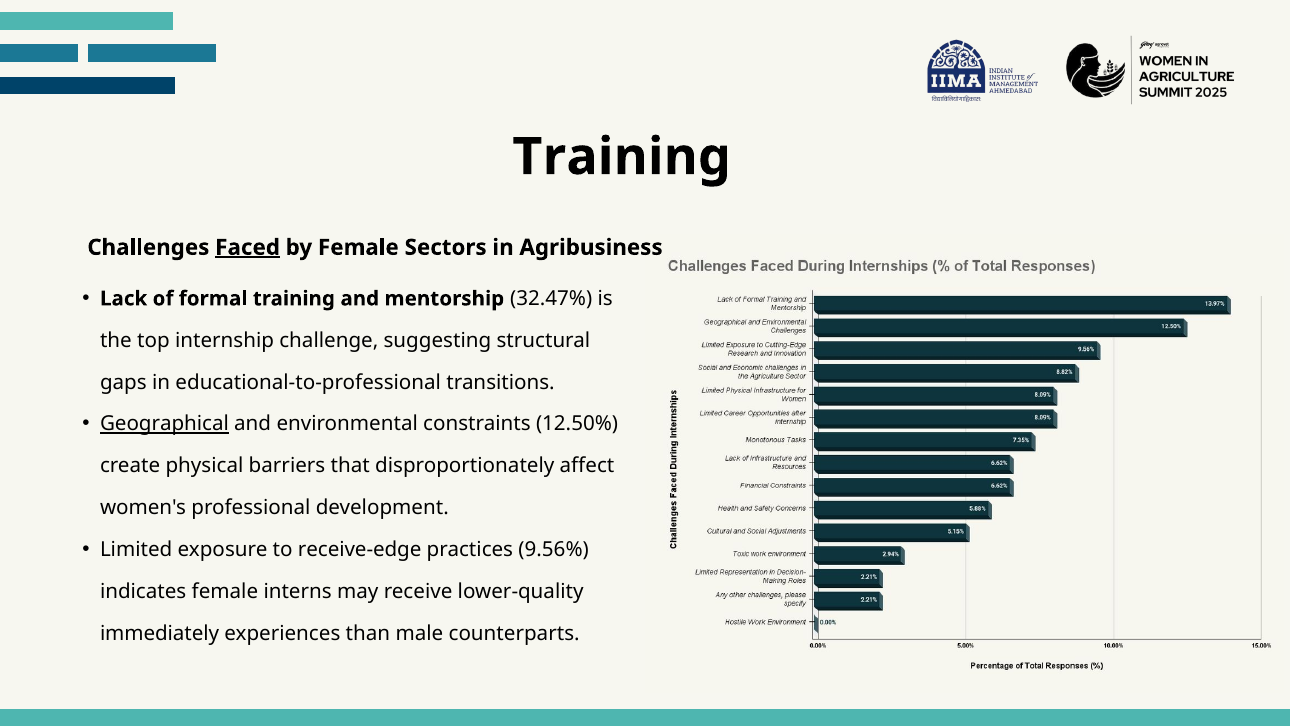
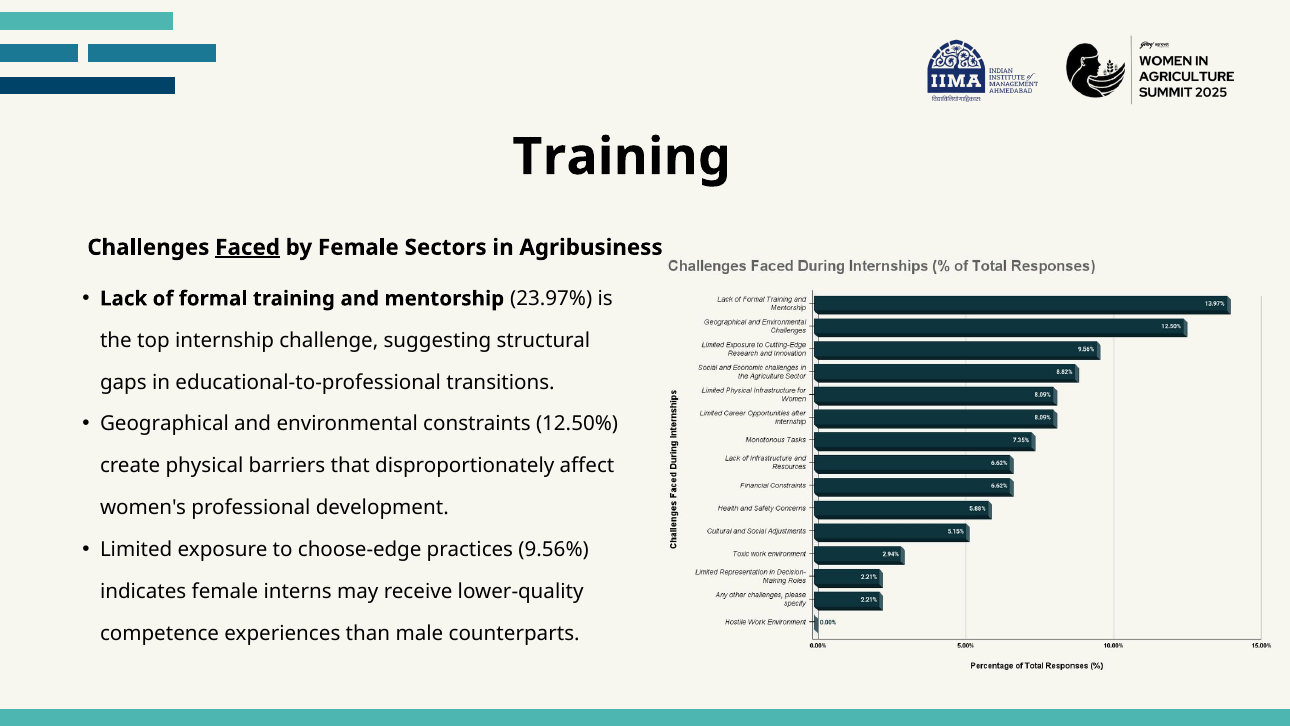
32.47%: 32.47% -> 23.97%
Geographical underline: present -> none
receive-edge: receive-edge -> choose-edge
immediately: immediately -> competence
